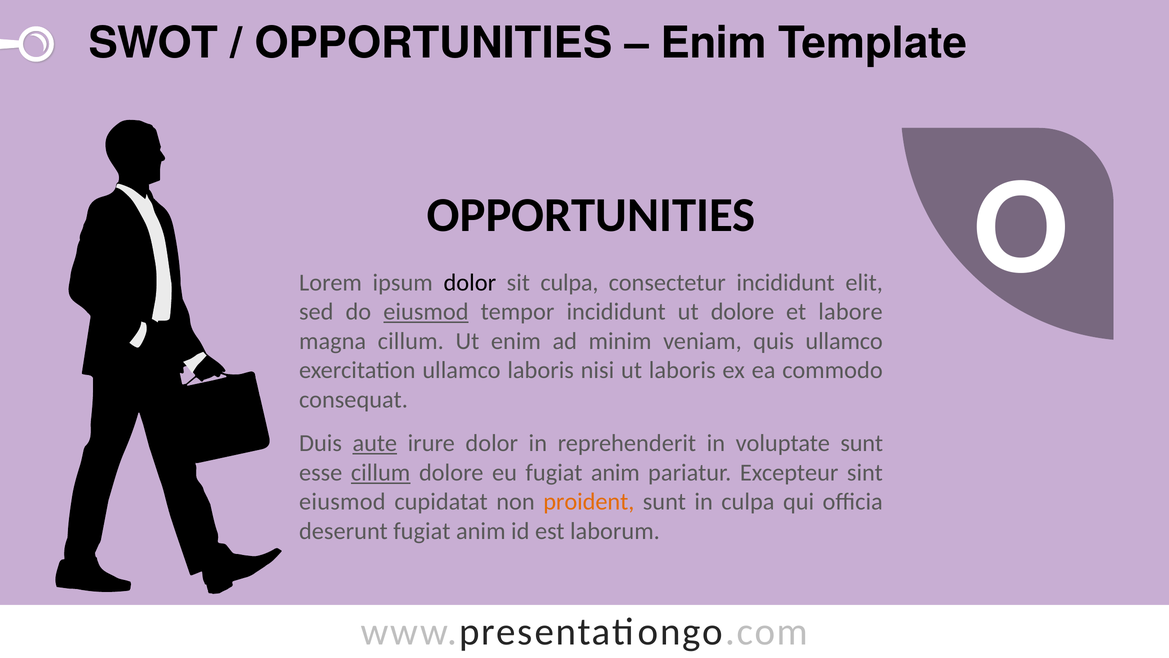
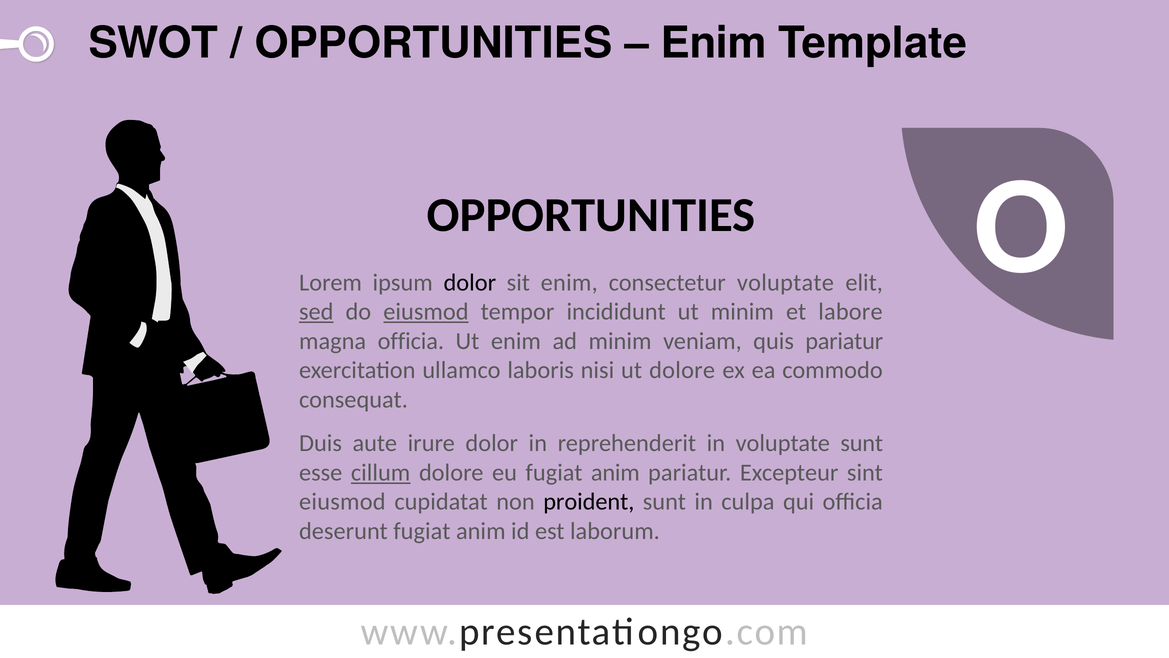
sit culpa: culpa -> enim
consectetur incididunt: incididunt -> voluptate
sed underline: none -> present
ut dolore: dolore -> minim
magna cillum: cillum -> officia
quis ullamco: ullamco -> pariatur
ut laboris: laboris -> dolore
aute underline: present -> none
proident colour: orange -> black
